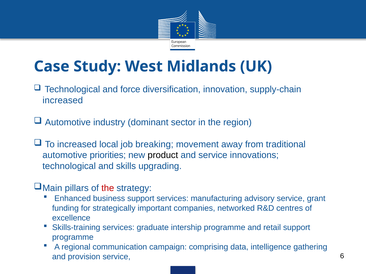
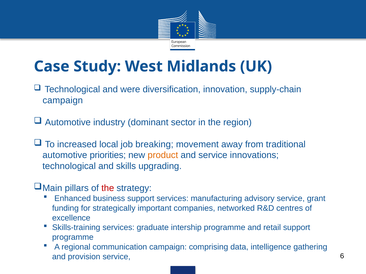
force: force -> were
increased at (63, 101): increased -> campaign
product colour: black -> orange
